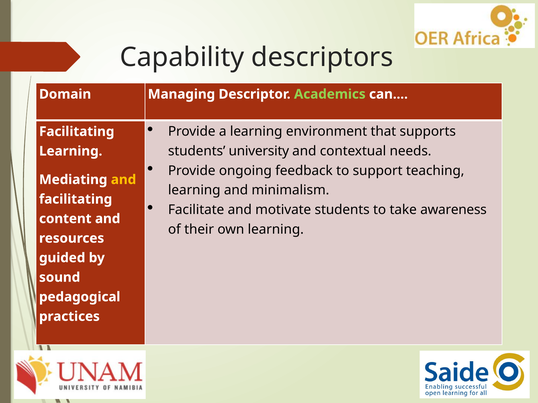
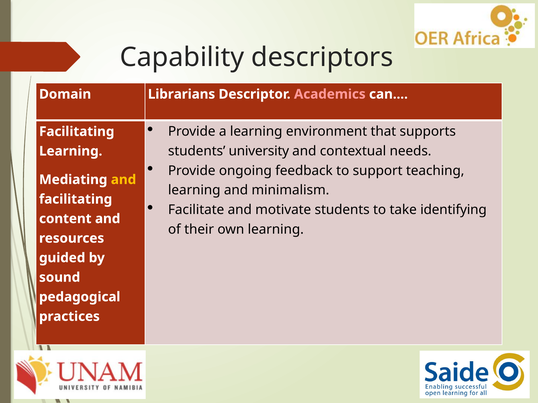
Managing: Managing -> Librarians
Academics colour: light green -> pink
awareness: awareness -> identifying
